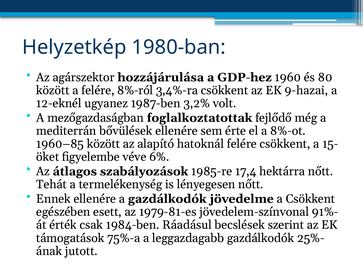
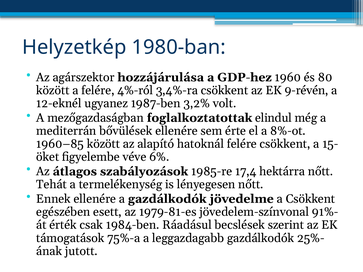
8%-ról: 8%-ról -> 4%-ról
9-hazai: 9-hazai -> 9-révén
fejlődő: fejlődő -> elindul
